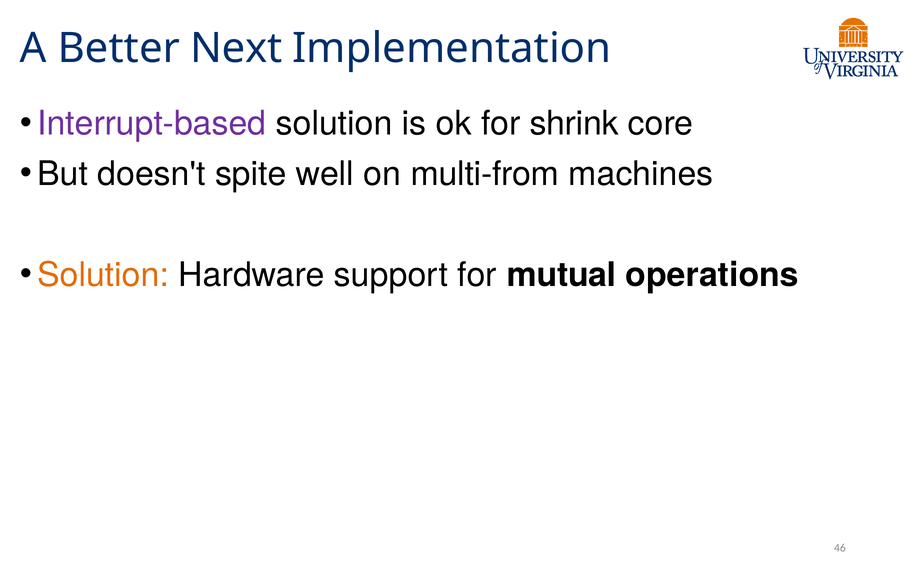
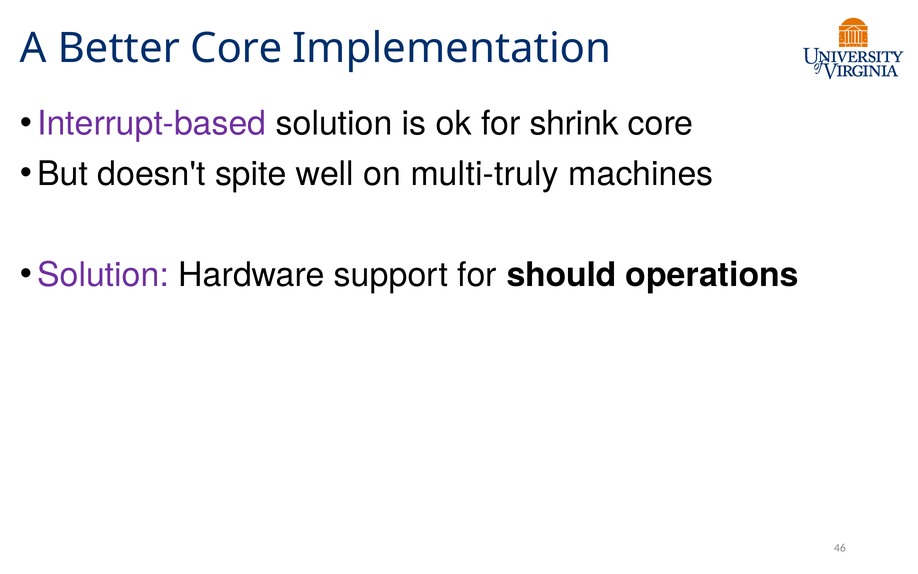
Better Next: Next -> Core
multi-from: multi-from -> multi-truly
Solution at (103, 275) colour: orange -> purple
mutual: mutual -> should
